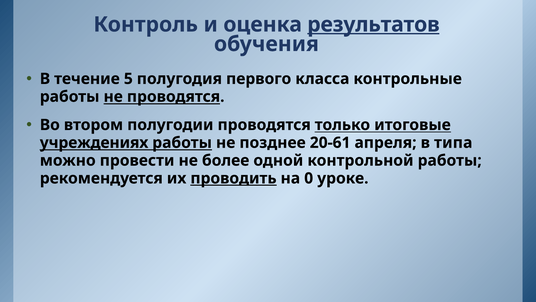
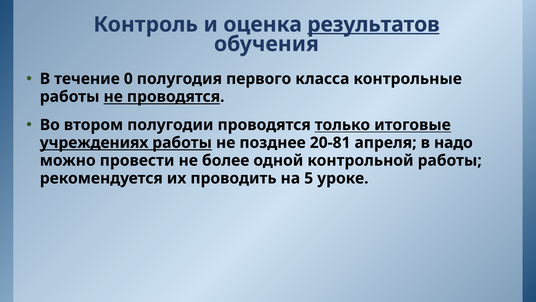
5: 5 -> 0
20-61: 20-61 -> 20-81
типа: типа -> надо
проводить underline: present -> none
0: 0 -> 5
